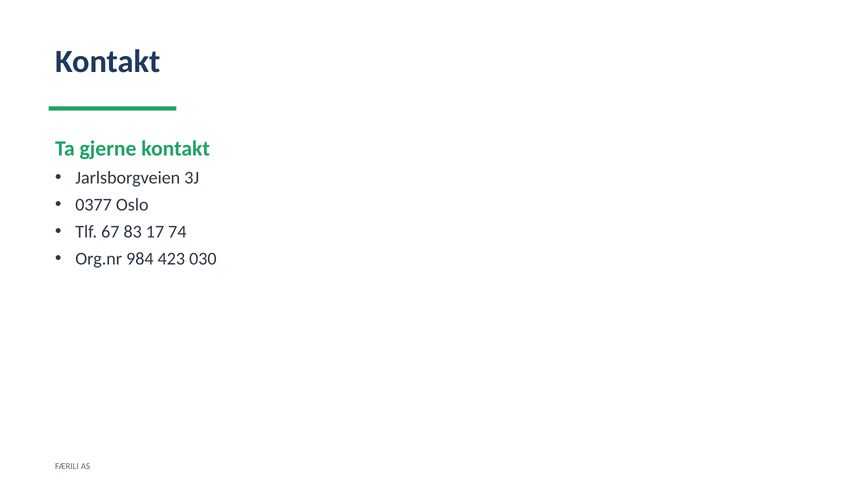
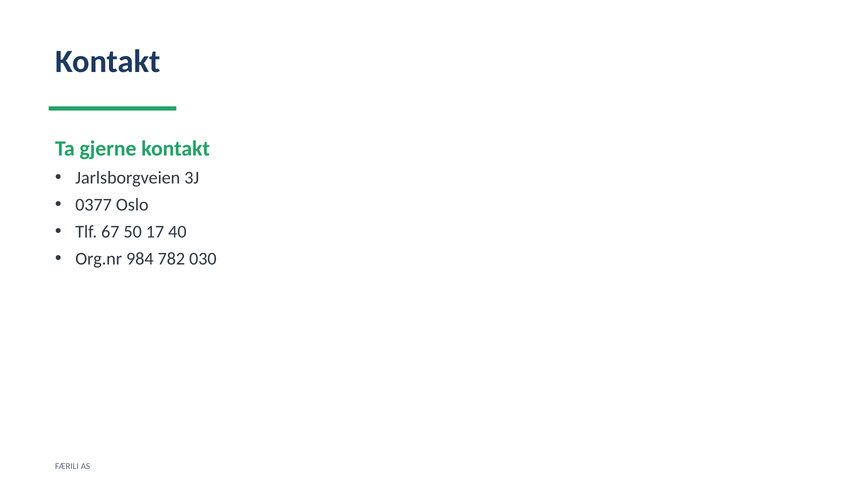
83: 83 -> 50
74: 74 -> 40
423: 423 -> 782
